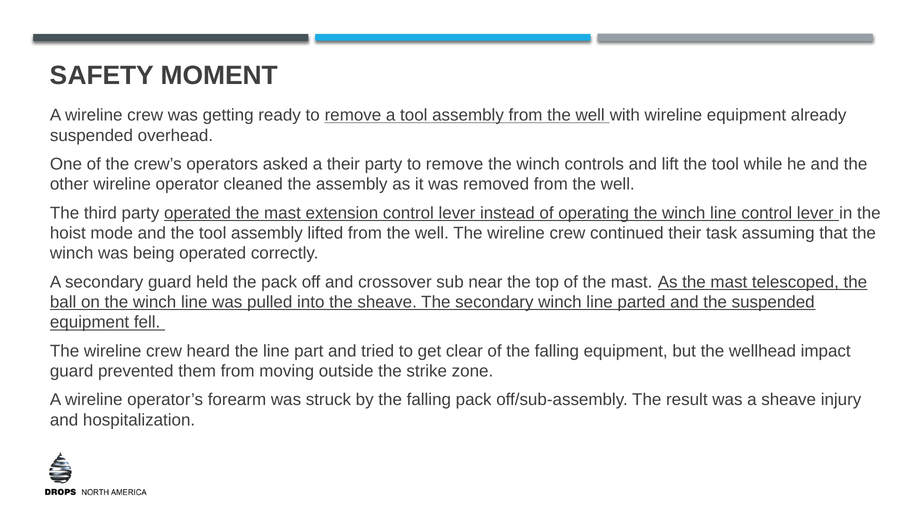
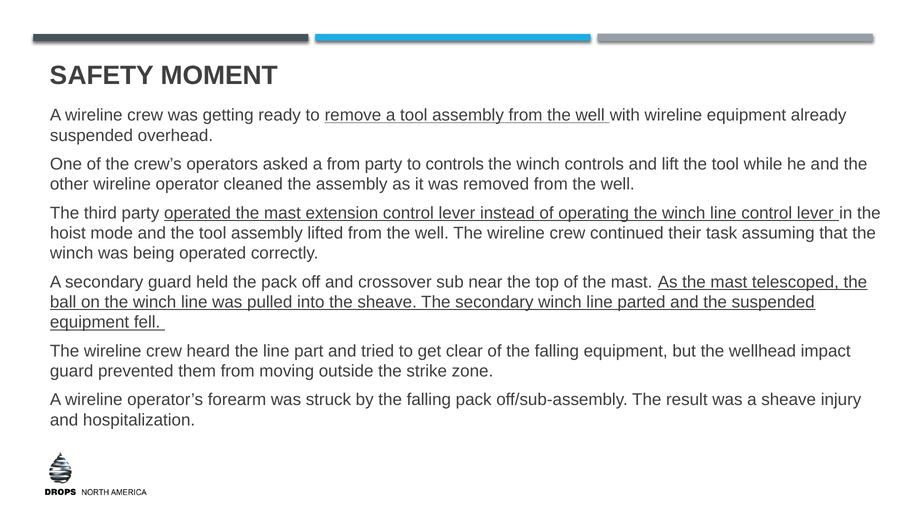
a their: their -> from
party to remove: remove -> controls
